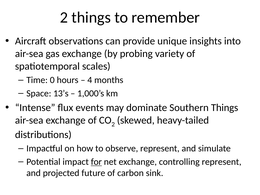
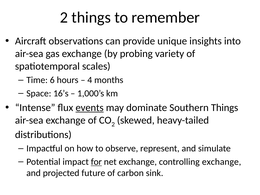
0: 0 -> 6
13’s: 13’s -> 16’s
events underline: none -> present
controlling represent: represent -> exchange
